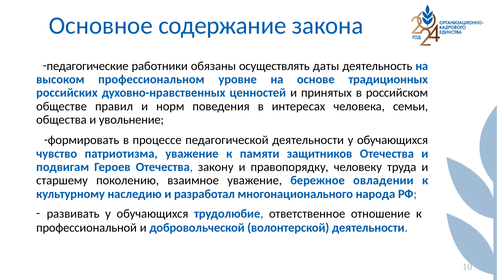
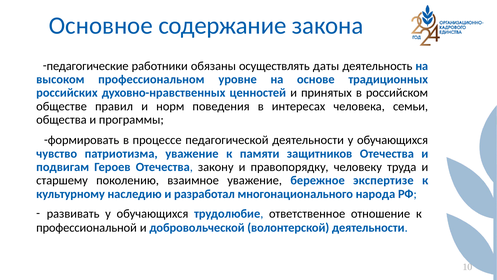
увольнение: увольнение -> программы
овладении: овладении -> экспертизе
